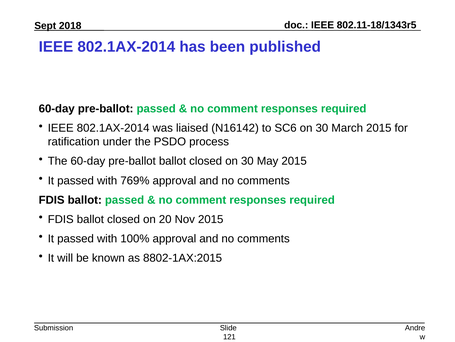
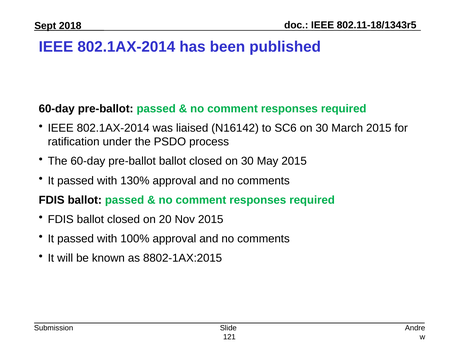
769%: 769% -> 130%
